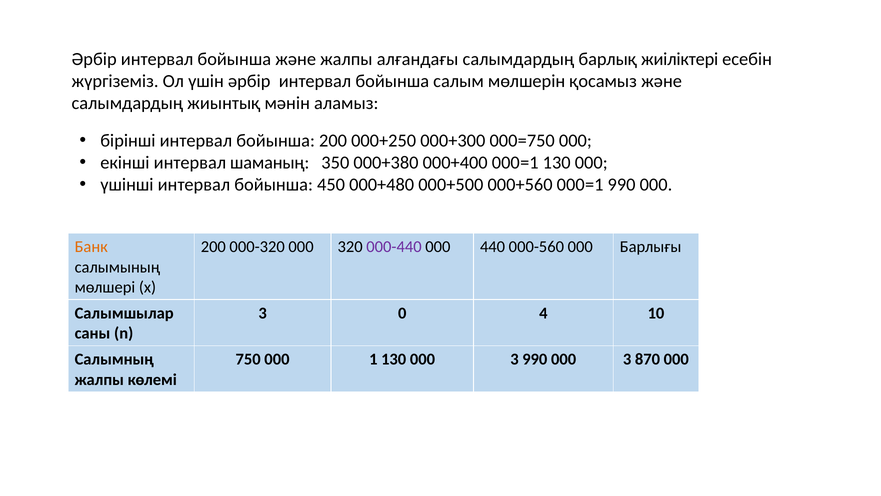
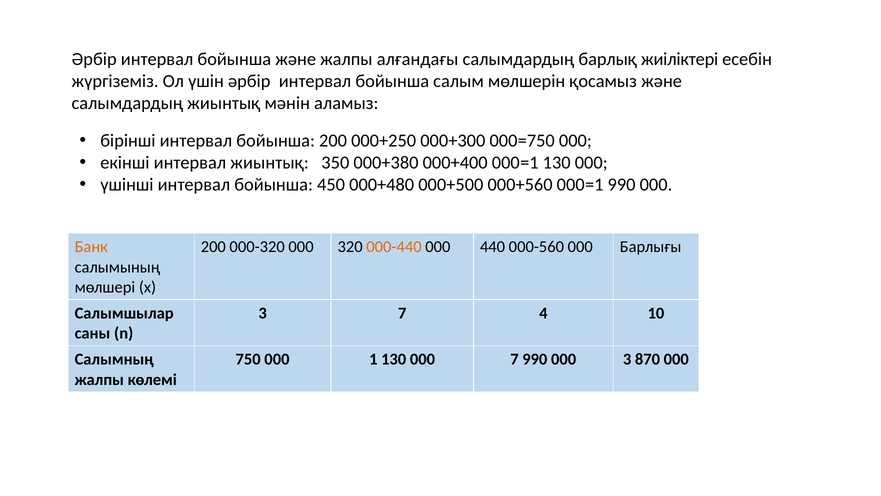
интервал шаманың: шаманың -> жиынтық
000-440 colour: purple -> orange
3 0: 0 -> 7
130 000 3: 3 -> 7
